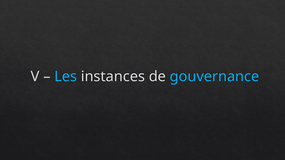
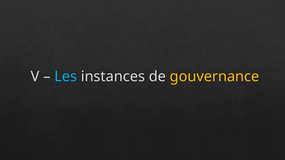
gouvernance colour: light blue -> yellow
